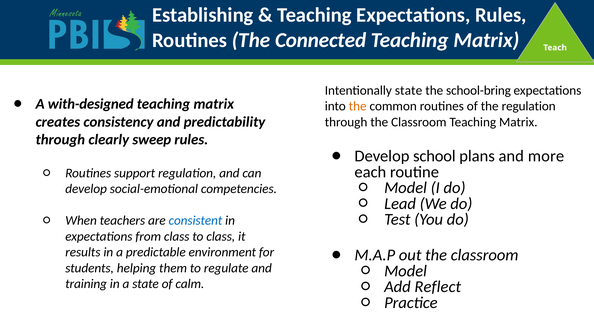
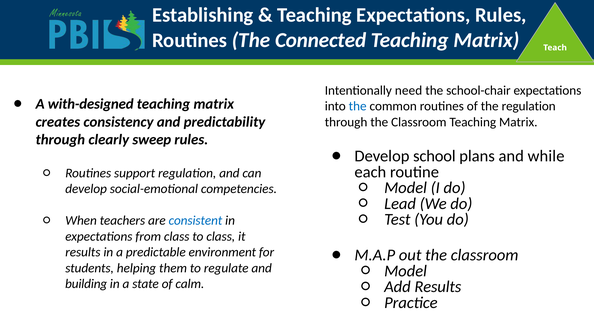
Intentionally state: state -> need
school-bring: school-bring -> school-chair
the at (358, 106) colour: orange -> blue
more: more -> while
training: training -> building
Add Reflect: Reflect -> Results
